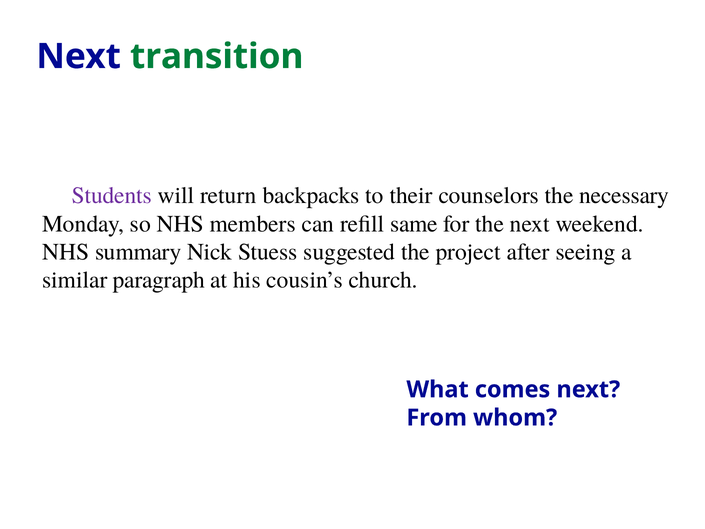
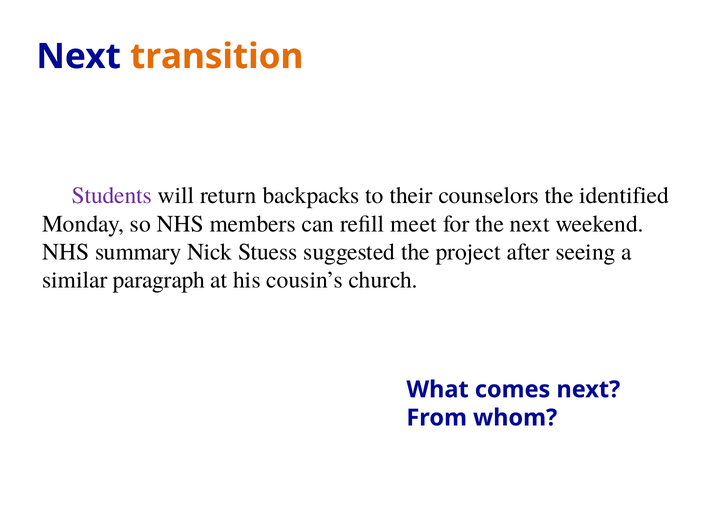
transition colour: green -> orange
necessary: necessary -> identified
same: same -> meet
